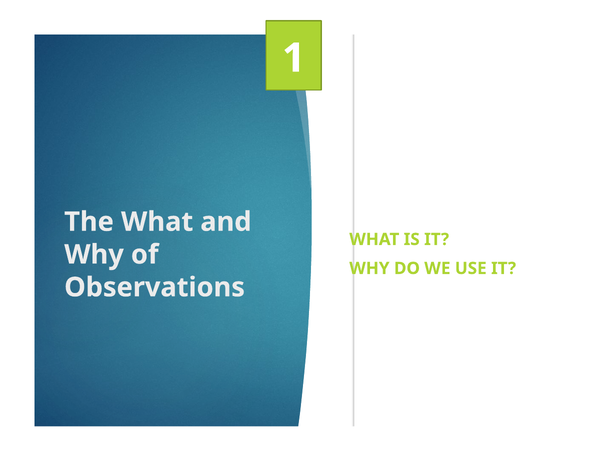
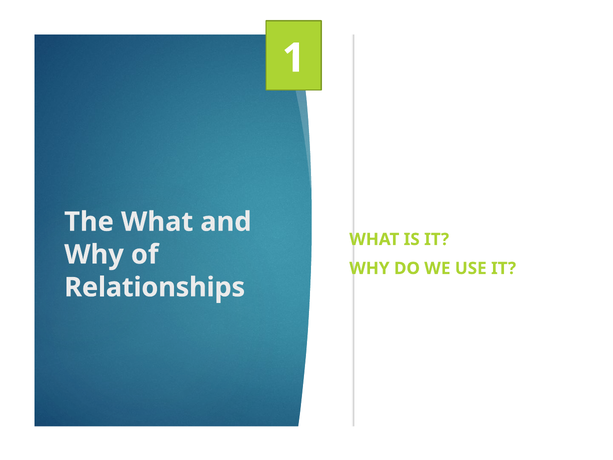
Observations: Observations -> Relationships
